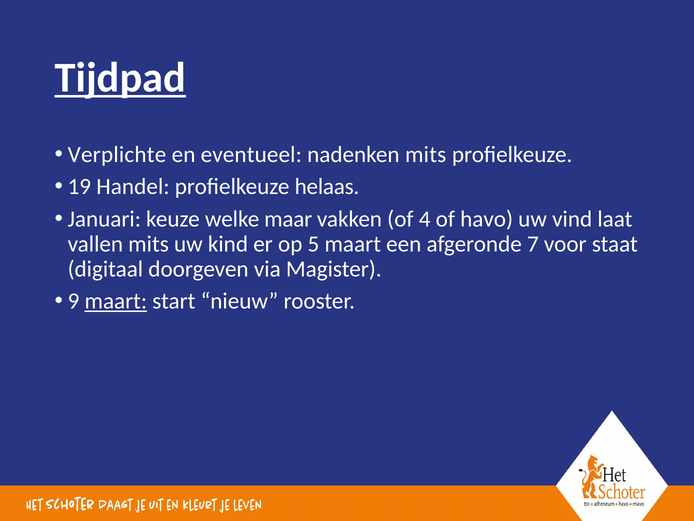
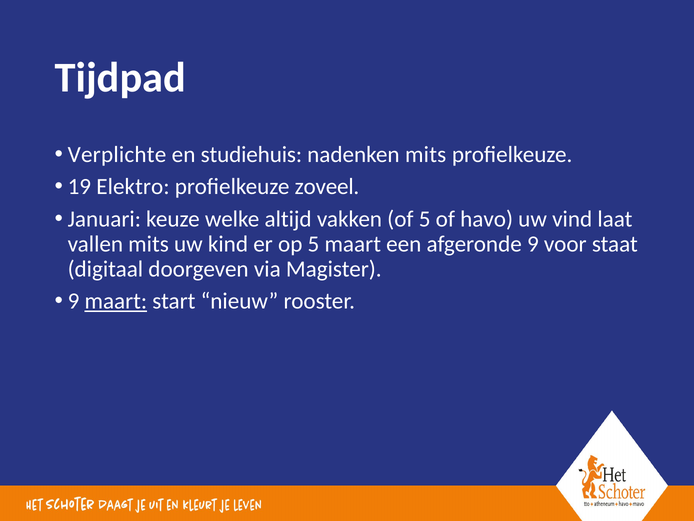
Tijdpad underline: present -> none
eventueel: eventueel -> studiehuis
Handel: Handel -> Elektro
helaas: helaas -> zoveel
maar: maar -> altijd
of 4: 4 -> 5
afgeronde 7: 7 -> 9
